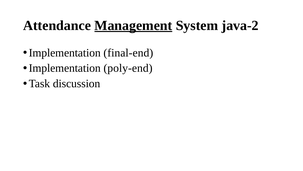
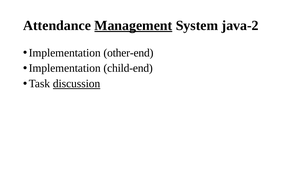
final-end: final-end -> other-end
poly-end: poly-end -> child-end
discussion underline: none -> present
